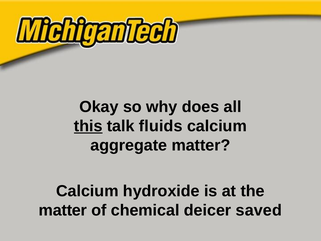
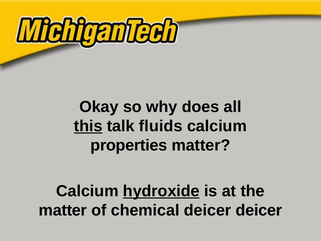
aggregate: aggregate -> properties
hydroxide underline: none -> present
deicer saved: saved -> deicer
